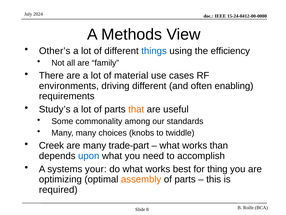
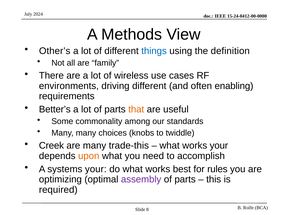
efficiency: efficiency -> definition
material: material -> wireless
Study’s: Study’s -> Better’s
trade-part: trade-part -> trade-this
works than: than -> your
upon colour: blue -> orange
thing: thing -> rules
assembly colour: orange -> purple
